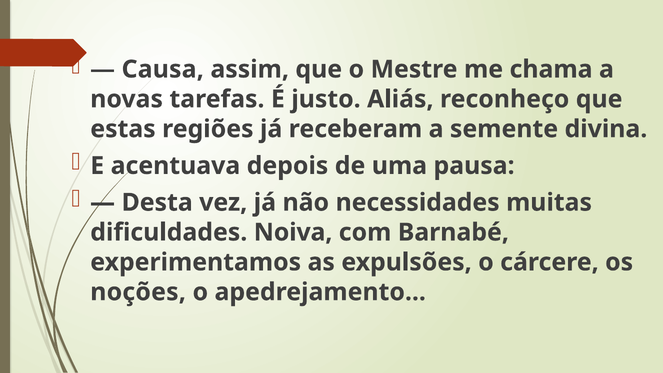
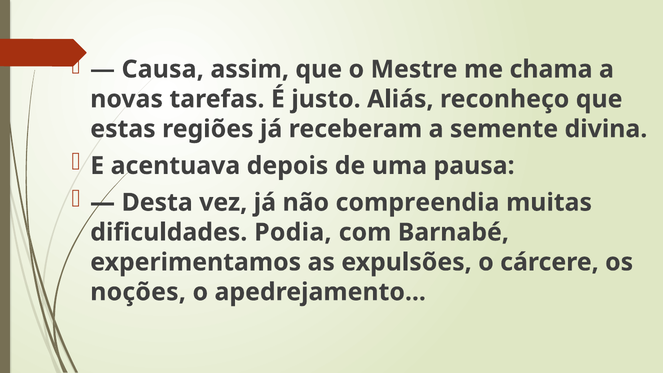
necessidades: necessidades -> compreendia
Noiva: Noiva -> Podia
